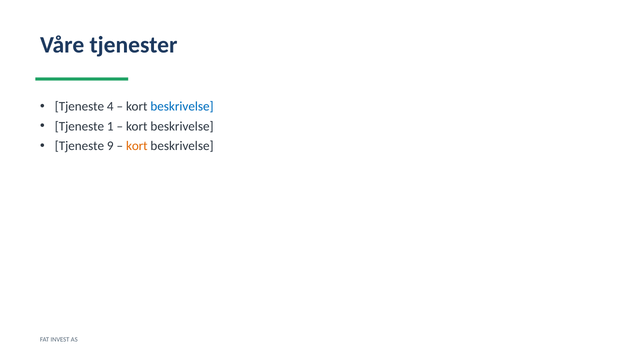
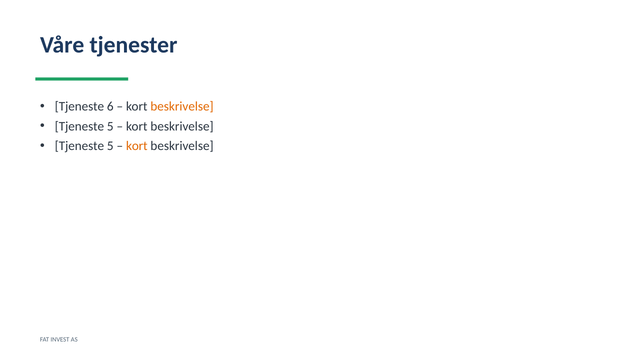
4: 4 -> 6
beskrivelse at (182, 107) colour: blue -> orange
1 at (110, 126): 1 -> 5
9 at (110, 146): 9 -> 5
